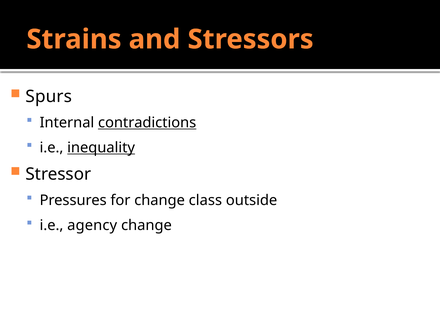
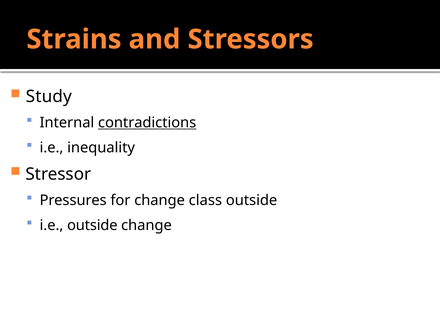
Spurs: Spurs -> Study
inequality underline: present -> none
i.e agency: agency -> outside
